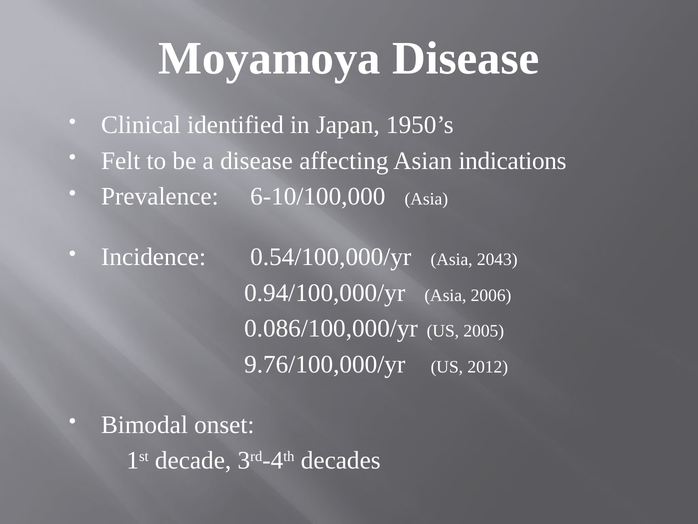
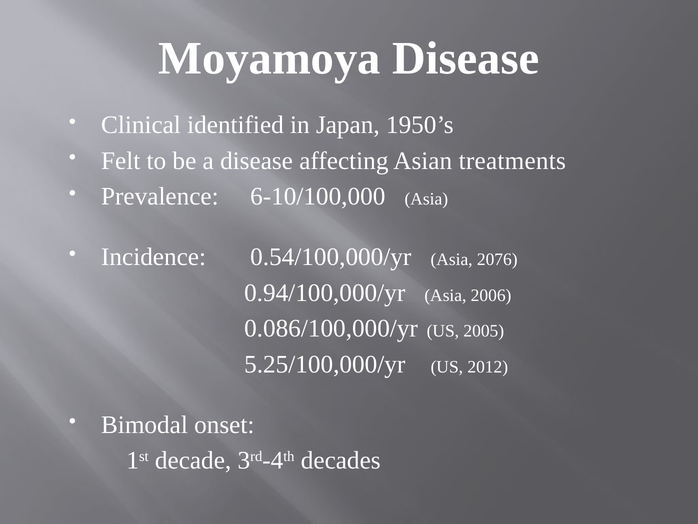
indications: indications -> treatments
2043: 2043 -> 2076
9.76/100,000/yr: 9.76/100,000/yr -> 5.25/100,000/yr
